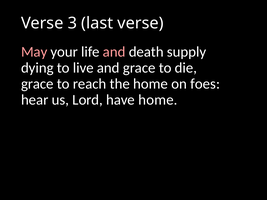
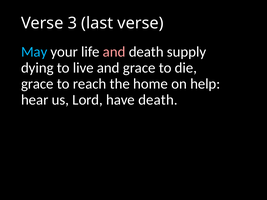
May colour: pink -> light blue
foes: foes -> help
have home: home -> death
